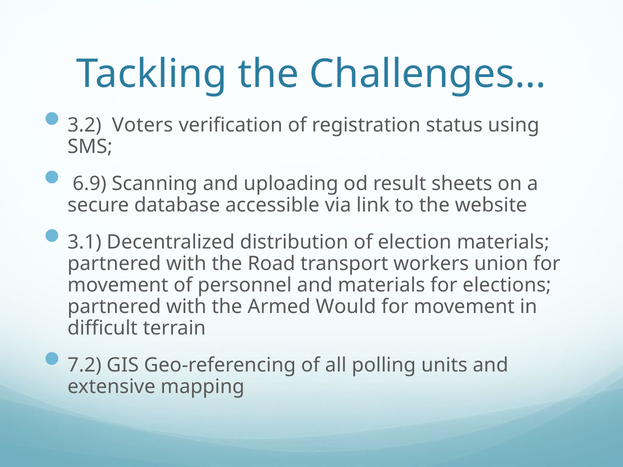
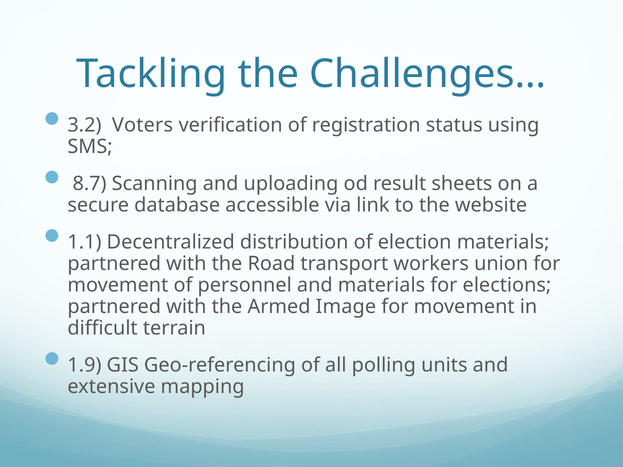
6.9: 6.9 -> 8.7
3.1: 3.1 -> 1.1
Would: Would -> Image
7.2: 7.2 -> 1.9
